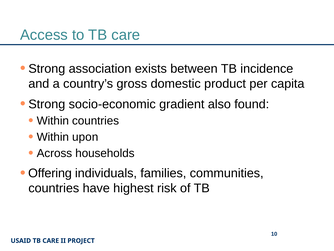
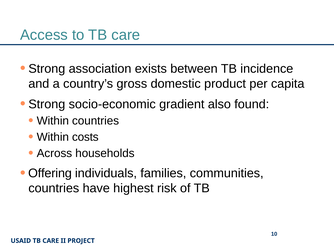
upon: upon -> costs
